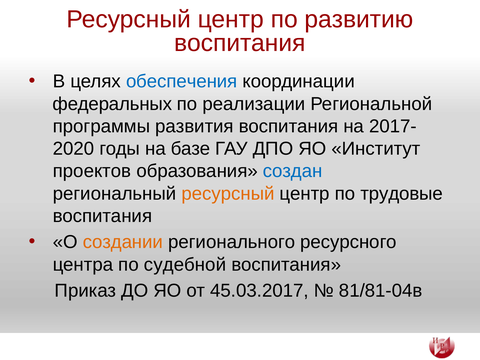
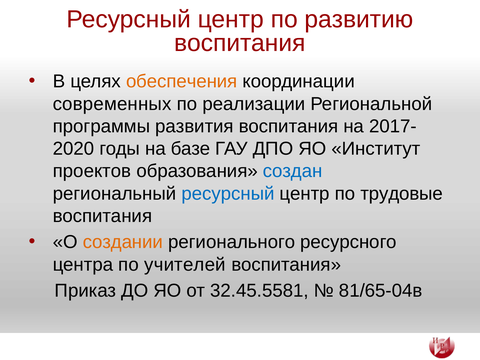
обеспечения colour: blue -> orange
федеральных: федеральных -> современных
ресурсный at (228, 194) colour: orange -> blue
судебной: судебной -> учителей
45.03.2017: 45.03.2017 -> 32.45.5581
81/81-04в: 81/81-04в -> 81/65-04в
